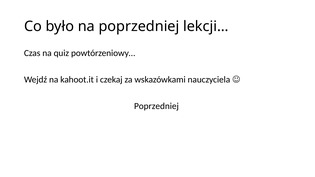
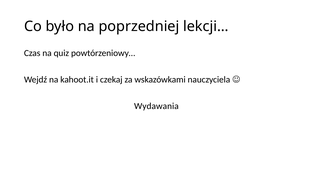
Poprzedniej at (156, 106): Poprzedniej -> Wydawania
